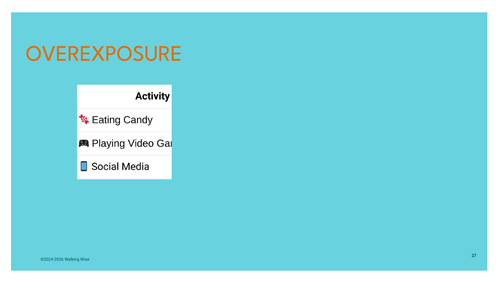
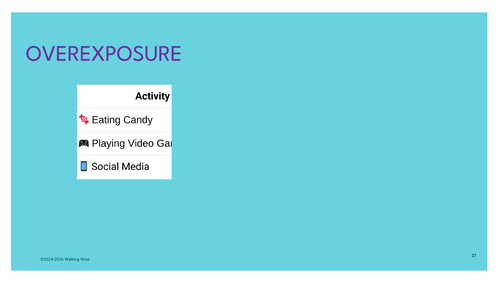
OVEREXPOSURE colour: orange -> purple
